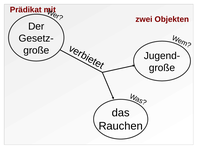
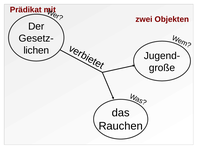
große at (36, 50): große -> lichen
